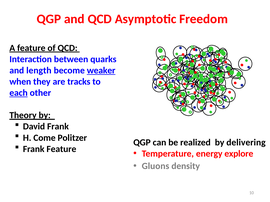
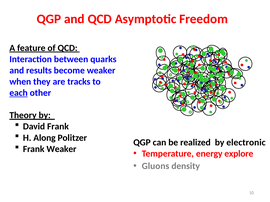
length: length -> results
weaker at (101, 71) underline: present -> none
Come: Come -> Along
delivering: delivering -> electronic
Frank Feature: Feature -> Weaker
